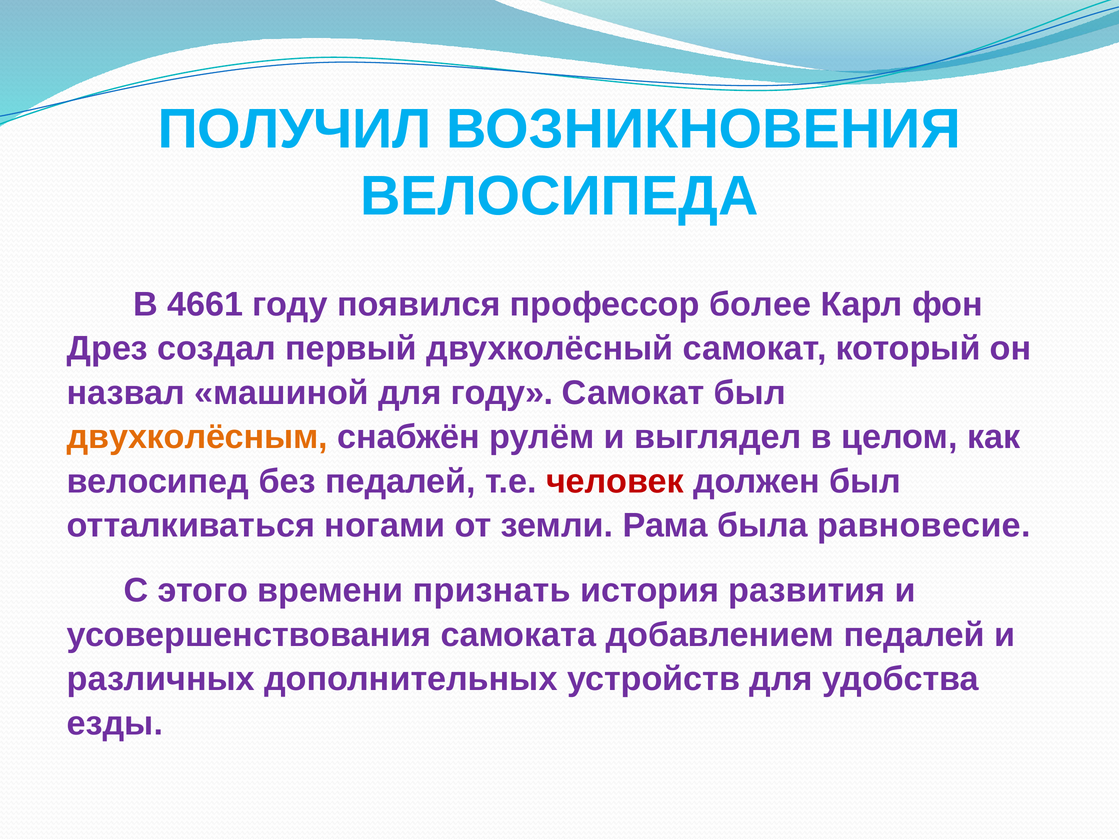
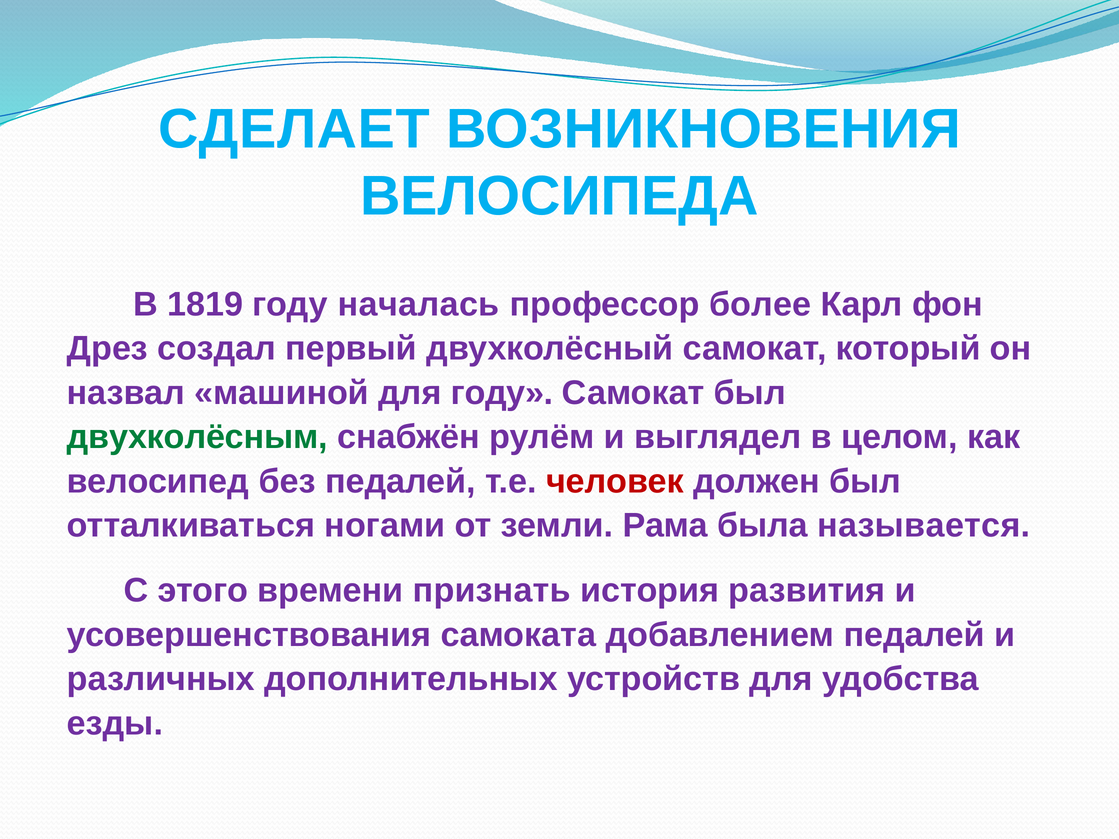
ПОЛУЧИЛ: ПОЛУЧИЛ -> СДЕЛАЕТ
4661: 4661 -> 1819
появился: появился -> началась
двухколёсным colour: orange -> green
равновесие: равновесие -> называется
